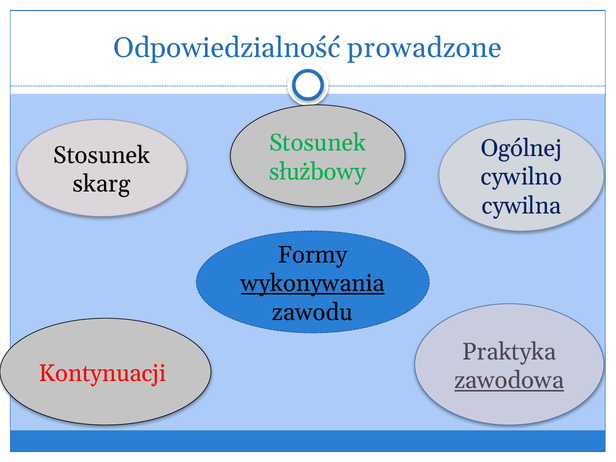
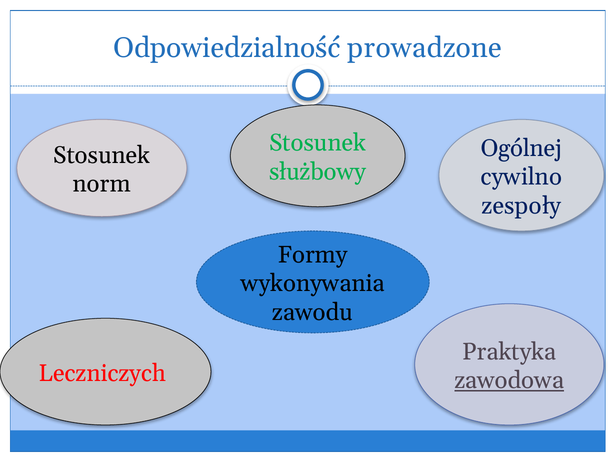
skarg: skarg -> norm
cywilna: cywilna -> zespoły
wykonywania underline: present -> none
Kontynuacji: Kontynuacji -> Leczniczych
